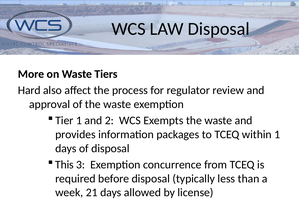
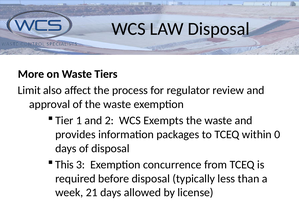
Hard: Hard -> Limit
within 1: 1 -> 0
